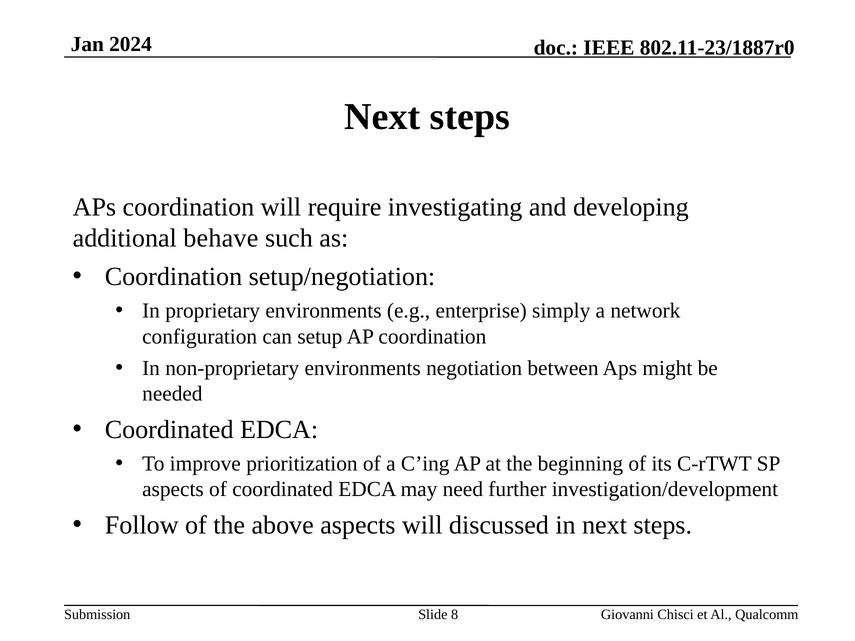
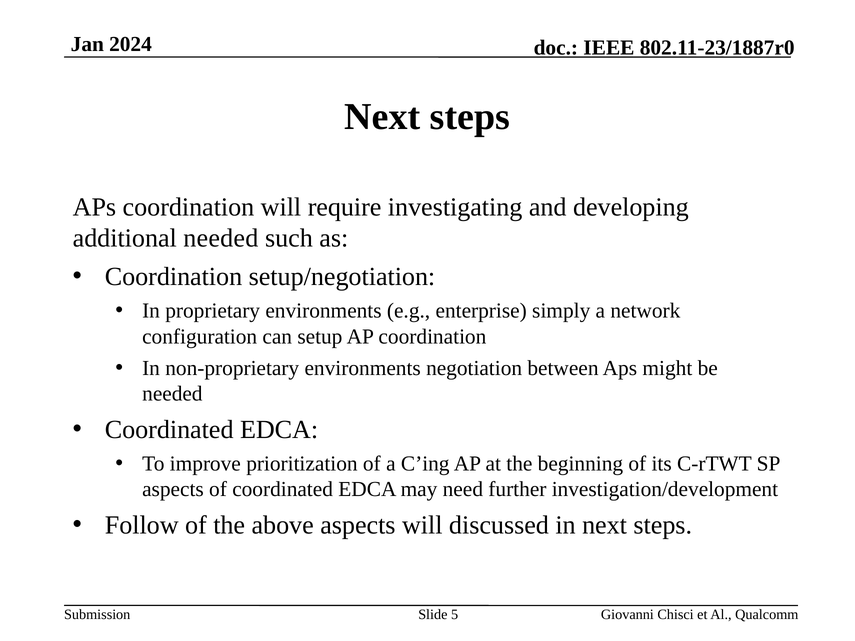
additional behave: behave -> needed
8: 8 -> 5
